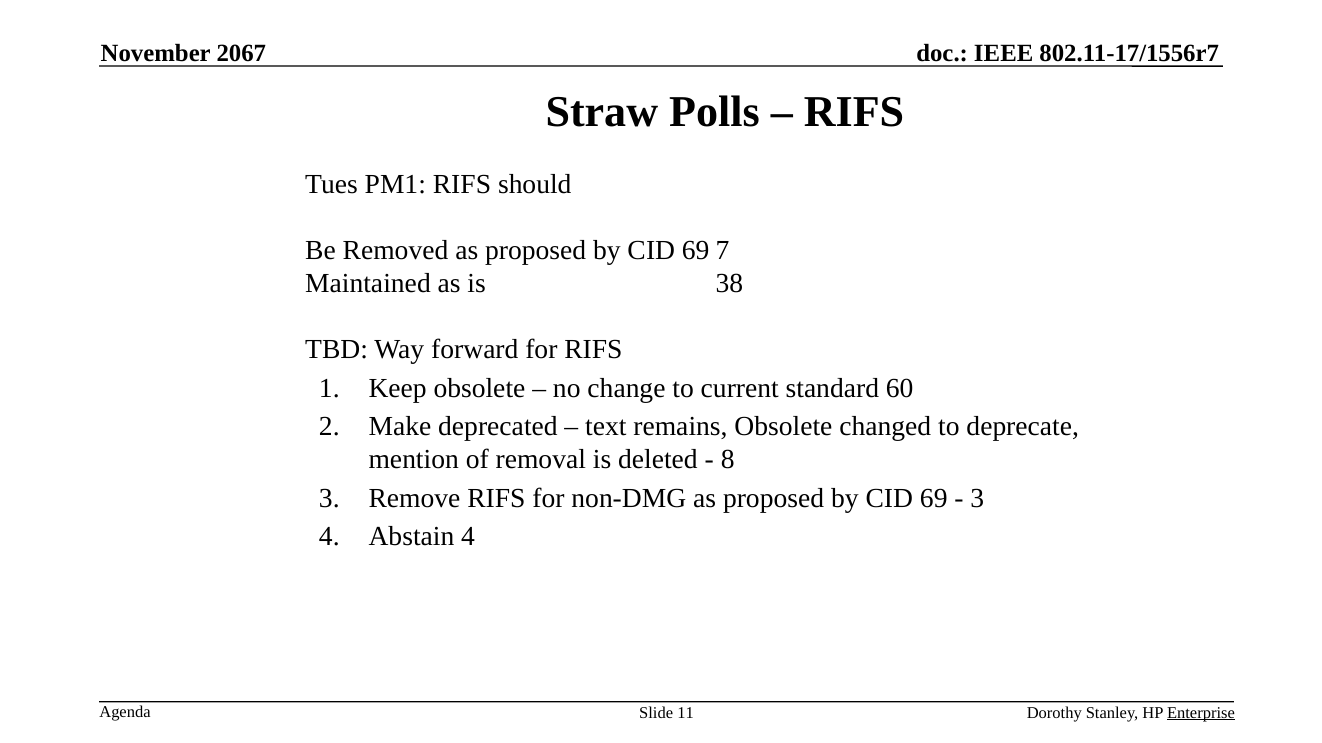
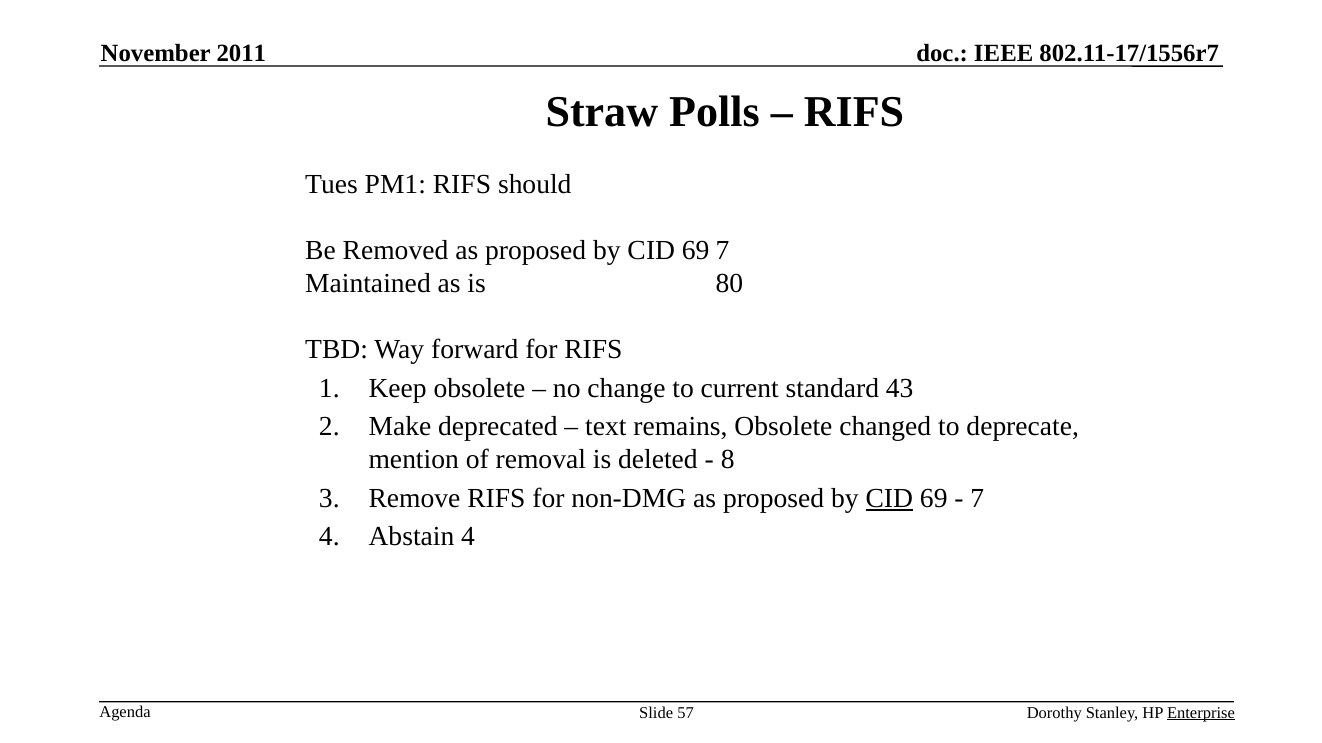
2067: 2067 -> 2011
38: 38 -> 80
60: 60 -> 43
CID at (889, 499) underline: none -> present
3 at (977, 499): 3 -> 7
11: 11 -> 57
